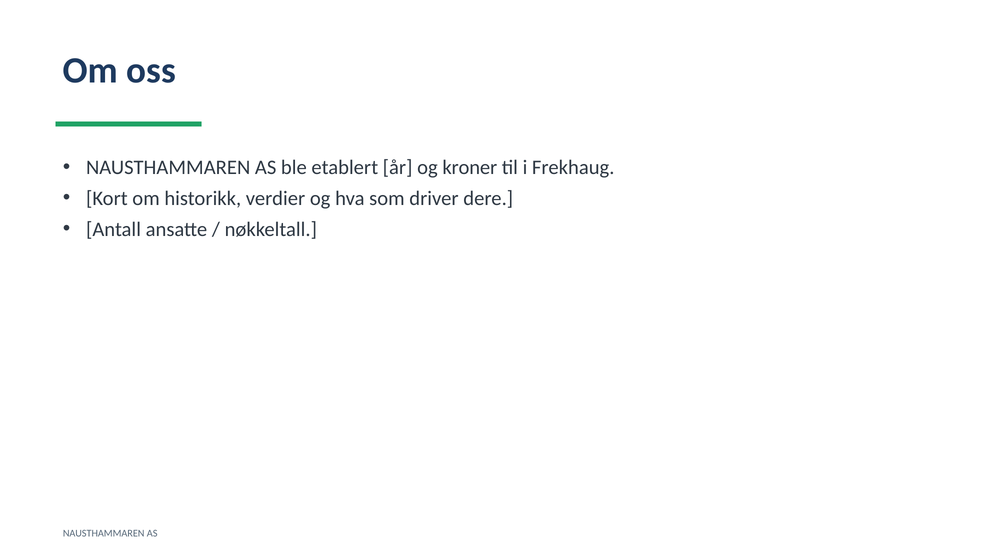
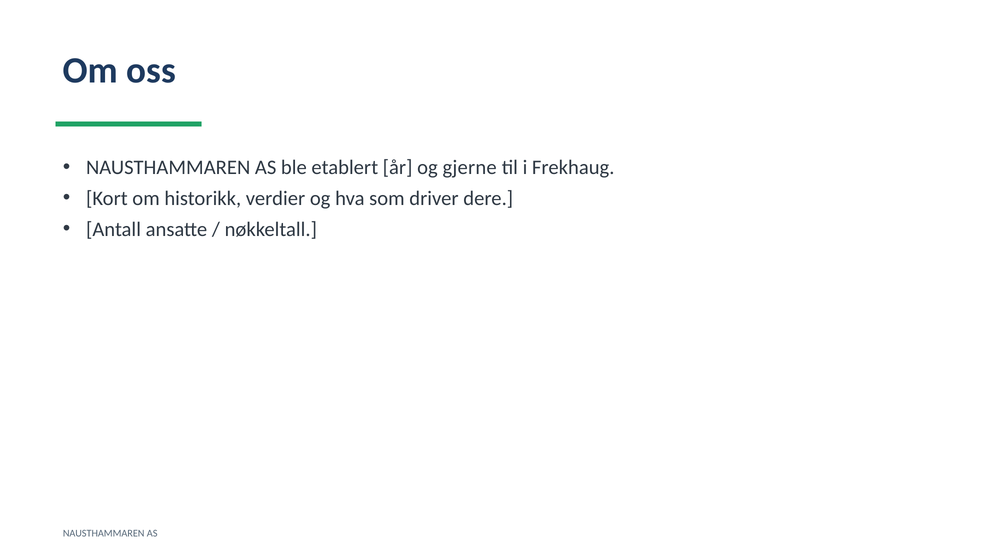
kroner: kroner -> gjerne
